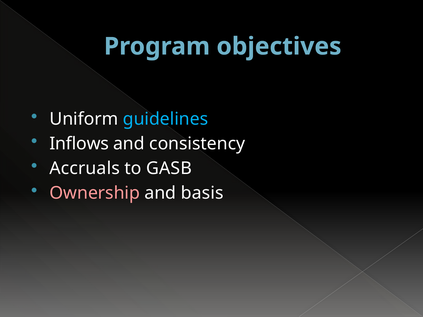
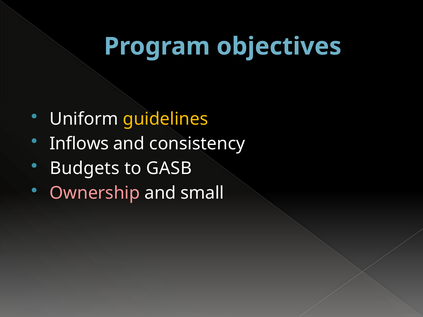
guidelines colour: light blue -> yellow
Accruals: Accruals -> Budgets
basis: basis -> small
